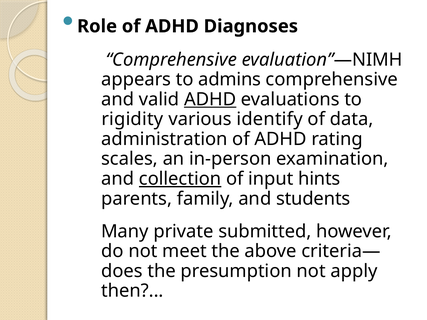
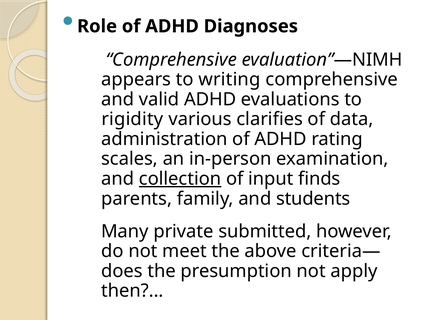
admins: admins -> writing
ADHD at (210, 99) underline: present -> none
identify: identify -> clarifies
hints: hints -> finds
